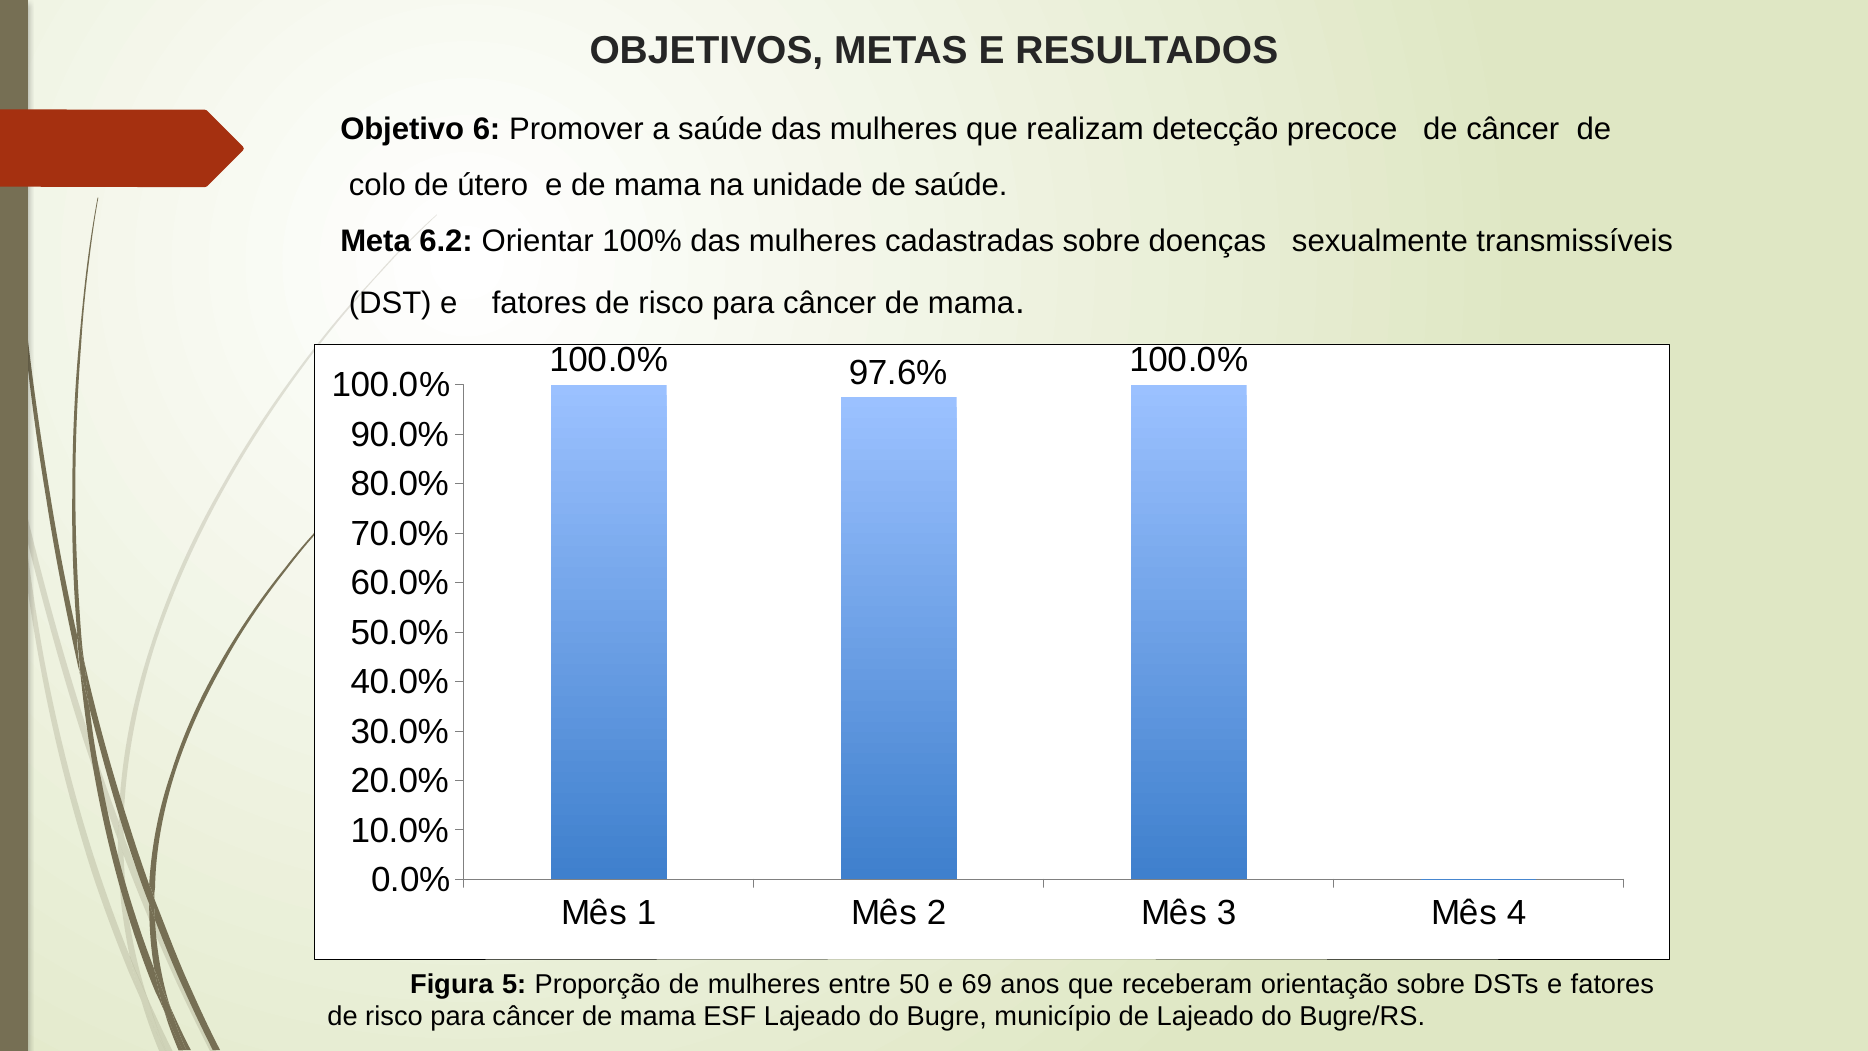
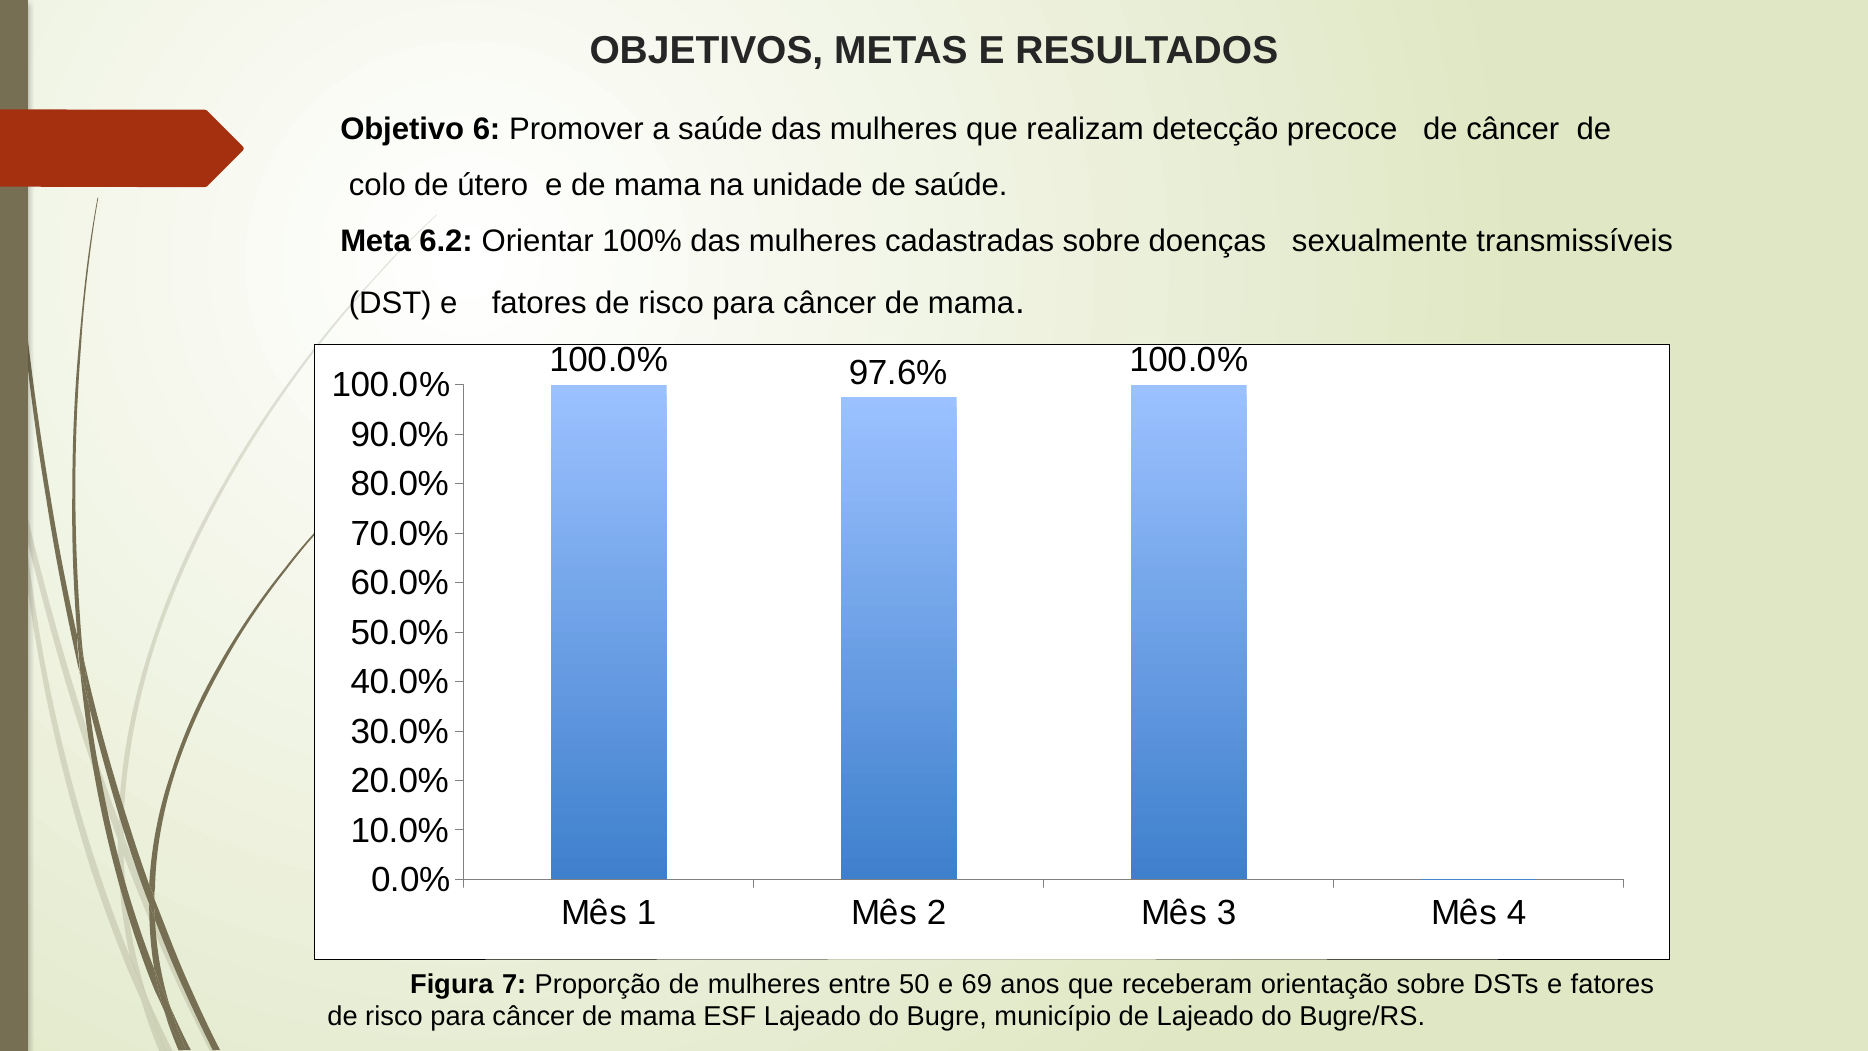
5: 5 -> 7
